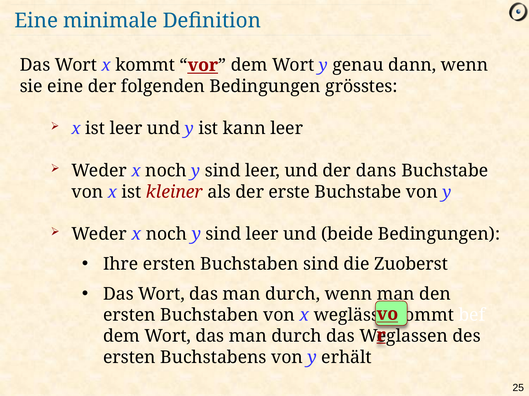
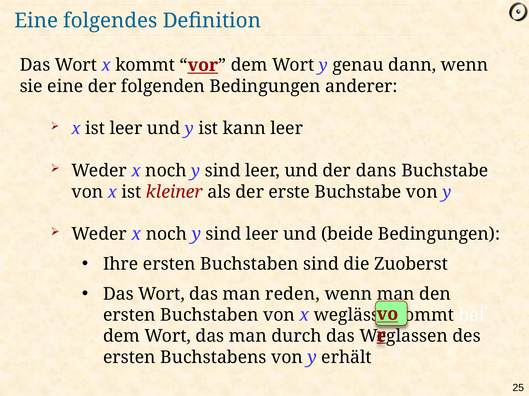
minimale: minimale -> folgendes
grösstes: grösstes -> anderer
durch at (293, 294): durch -> reden
